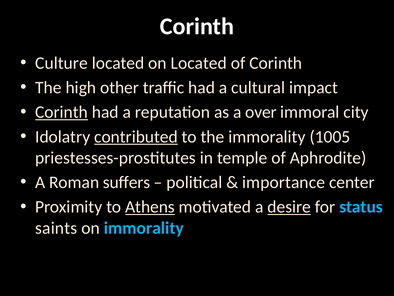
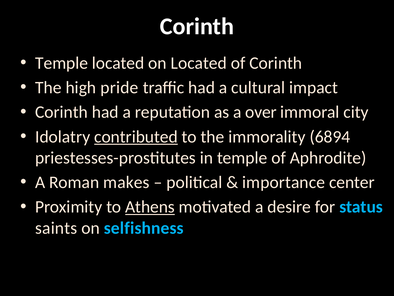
Culture at (61, 63): Culture -> Temple
other: other -> pride
Corinth at (62, 112) underline: present -> none
1005: 1005 -> 6894
suffers: suffers -> makes
desire underline: present -> none
on immorality: immorality -> selfishness
